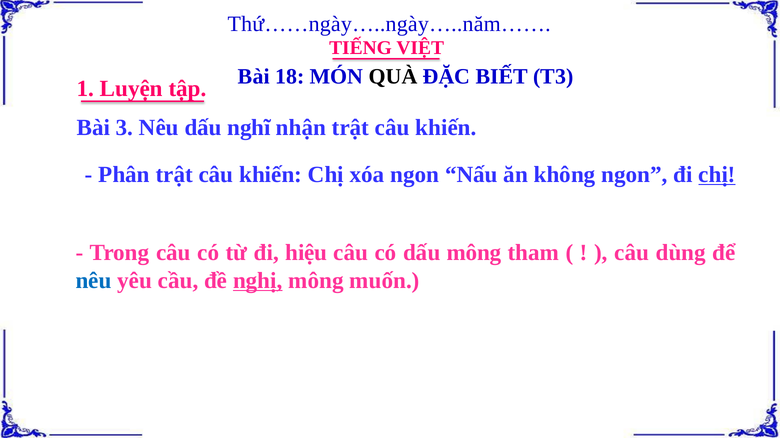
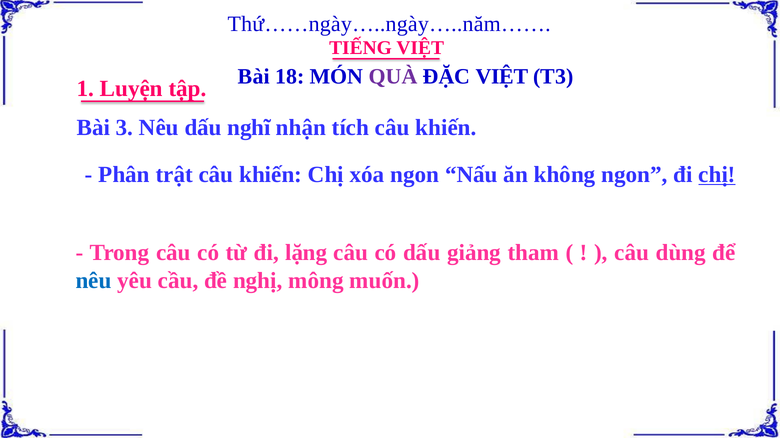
QUÀ colour: black -> purple
ĐẶC BIẾT: BIẾT -> VIỆT
nhận trật: trật -> tích
hiệu: hiệu -> lặng
dấu mông: mông -> giảng
nghị underline: present -> none
